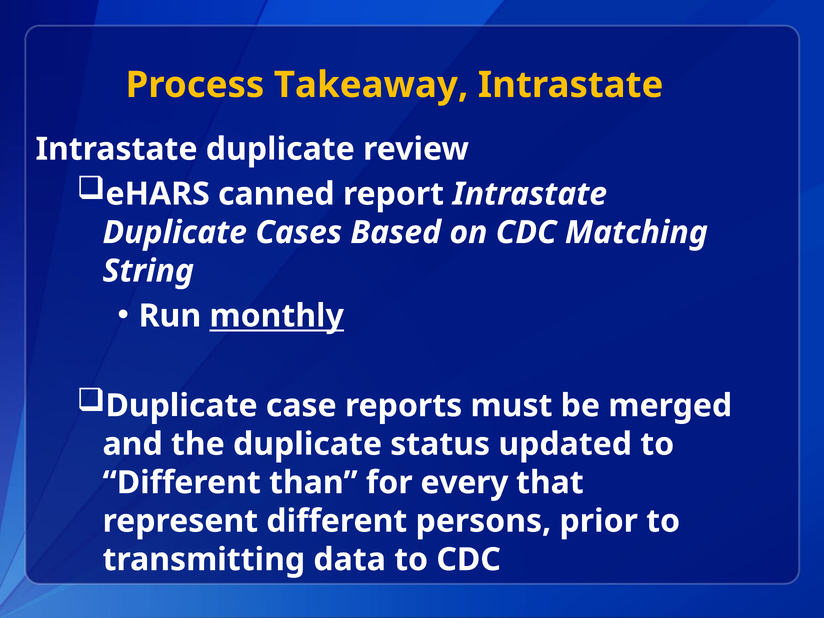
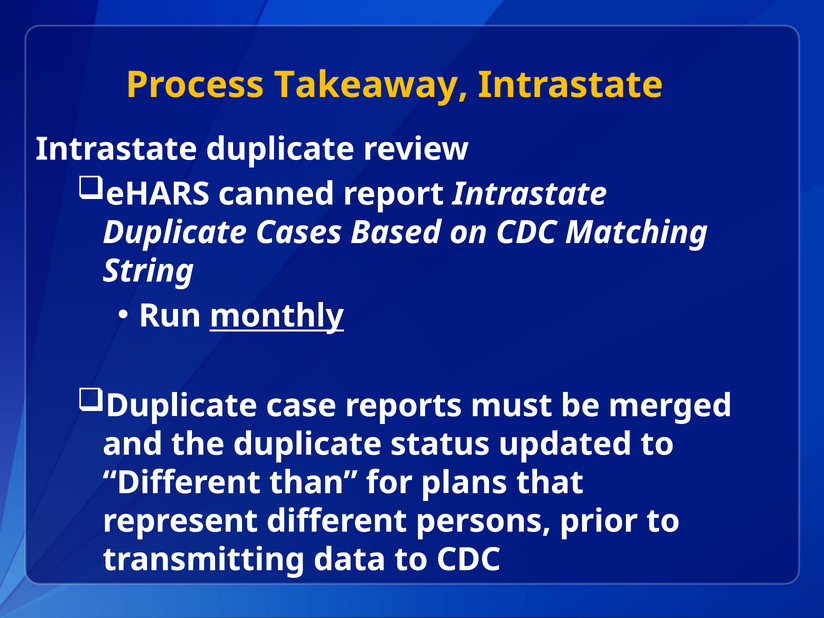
every: every -> plans
